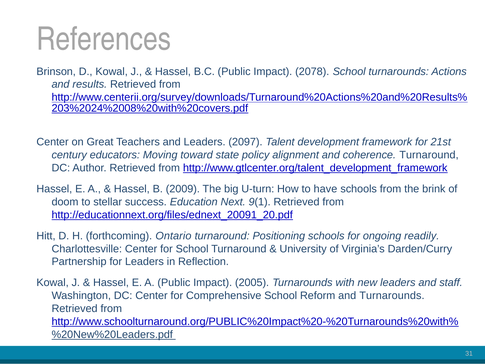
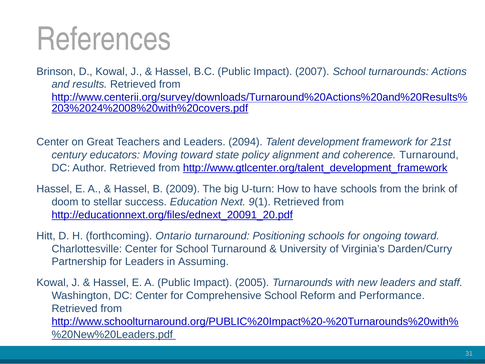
2078: 2078 -> 2007
2097: 2097 -> 2094
ongoing readily: readily -> toward
Reflection: Reflection -> Assuming
and Turnarounds: Turnarounds -> Performance
